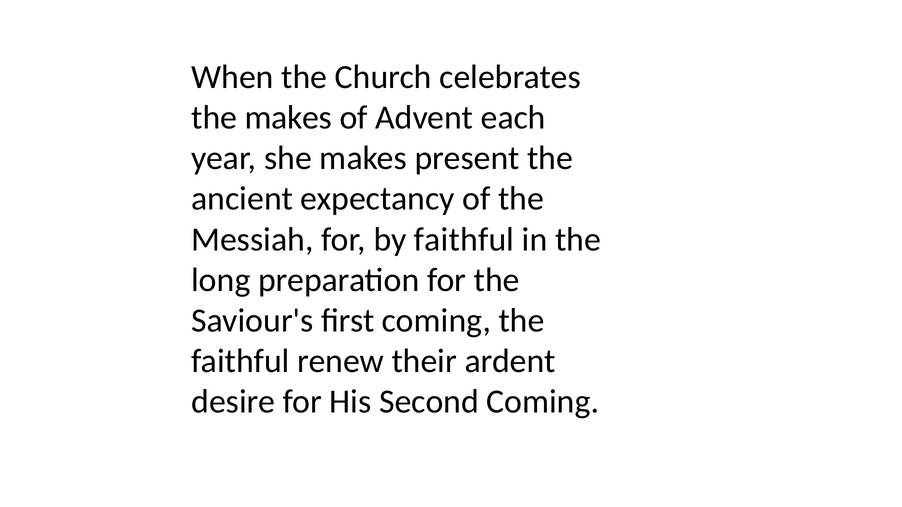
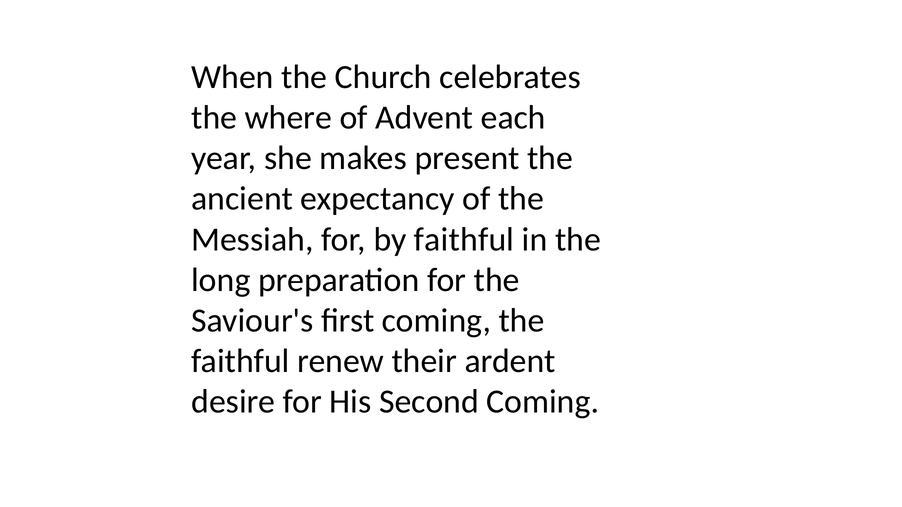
the makes: makes -> where
